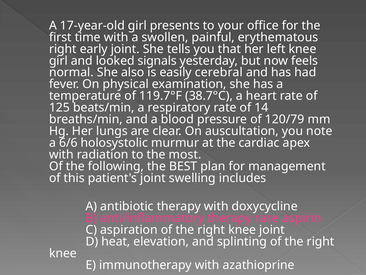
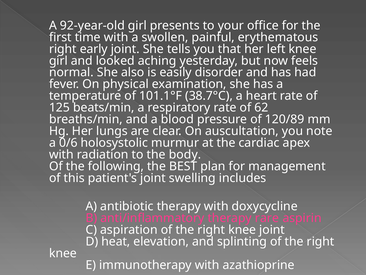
17-year-old: 17-year-old -> 92-year-old
signals: signals -> aching
cerebral: cerebral -> disorder
119.7°F: 119.7°F -> 101.1°F
14: 14 -> 62
120/79: 120/79 -> 120/89
6/6: 6/6 -> 0/6
most: most -> body
